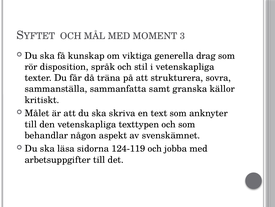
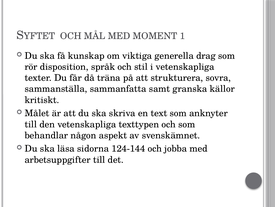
3: 3 -> 1
124-119: 124-119 -> 124-144
